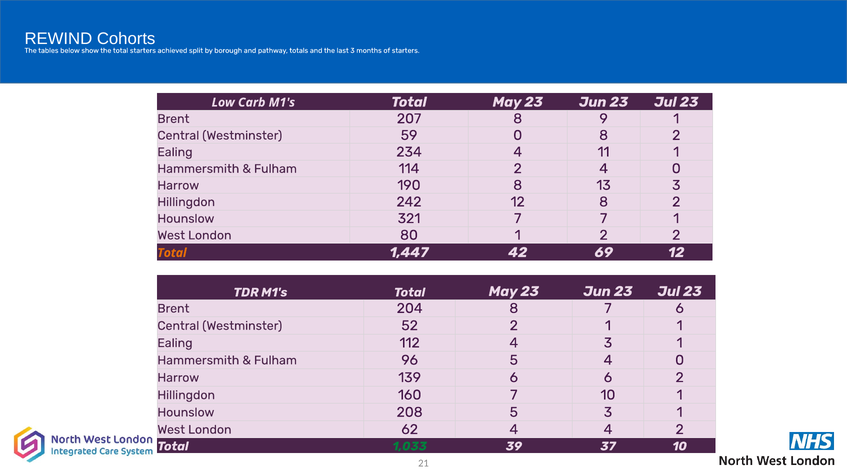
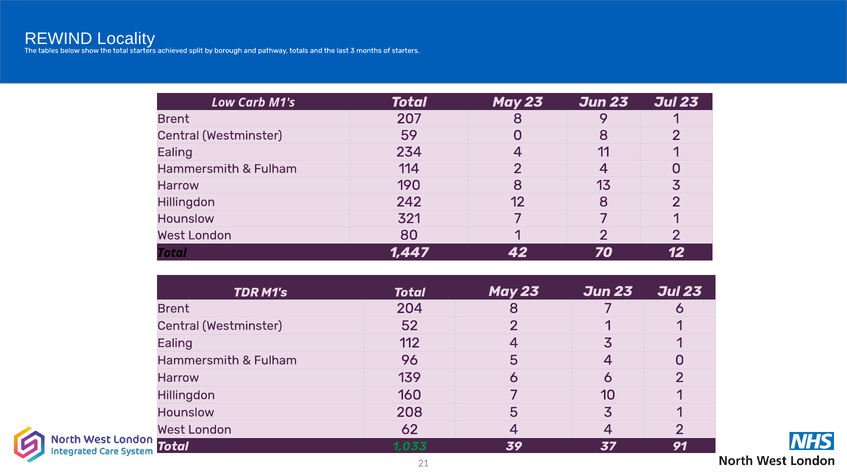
Cohorts: Cohorts -> Locality
Total at (172, 253) colour: orange -> black
69: 69 -> 70
37 10: 10 -> 91
